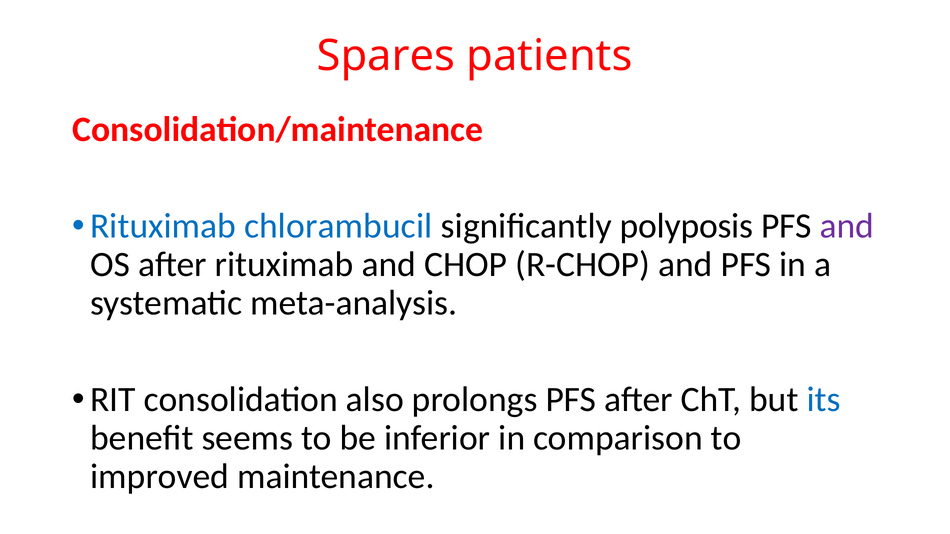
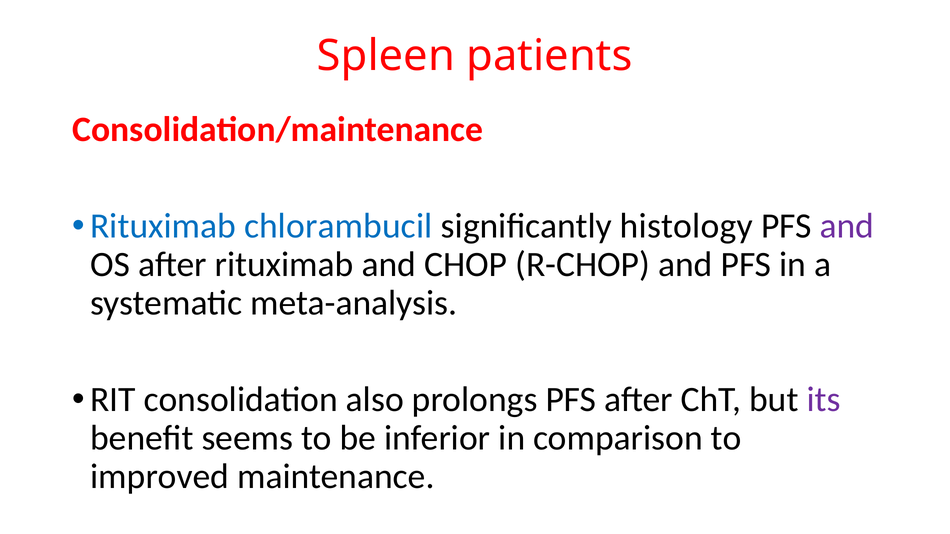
Spares: Spares -> Spleen
polyposis: polyposis -> histology
its colour: blue -> purple
